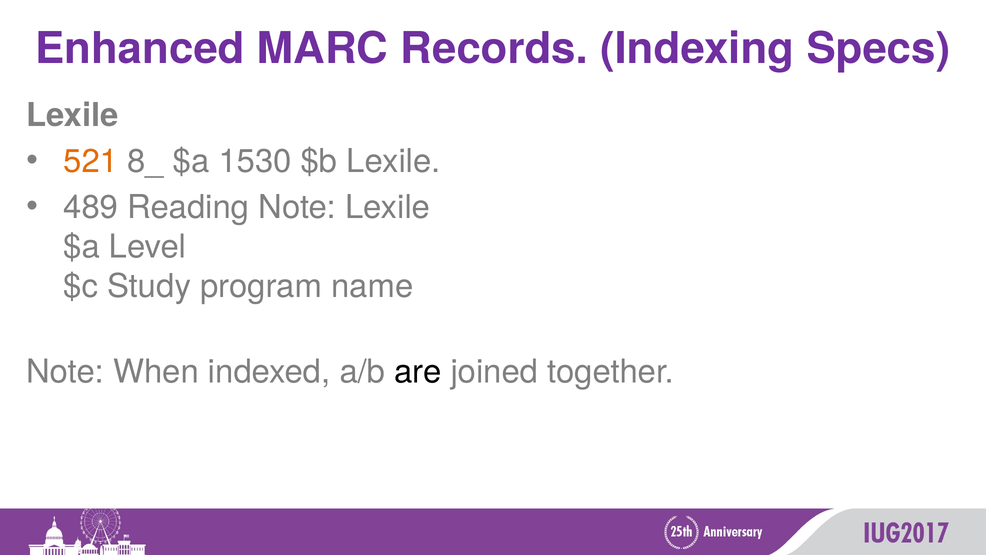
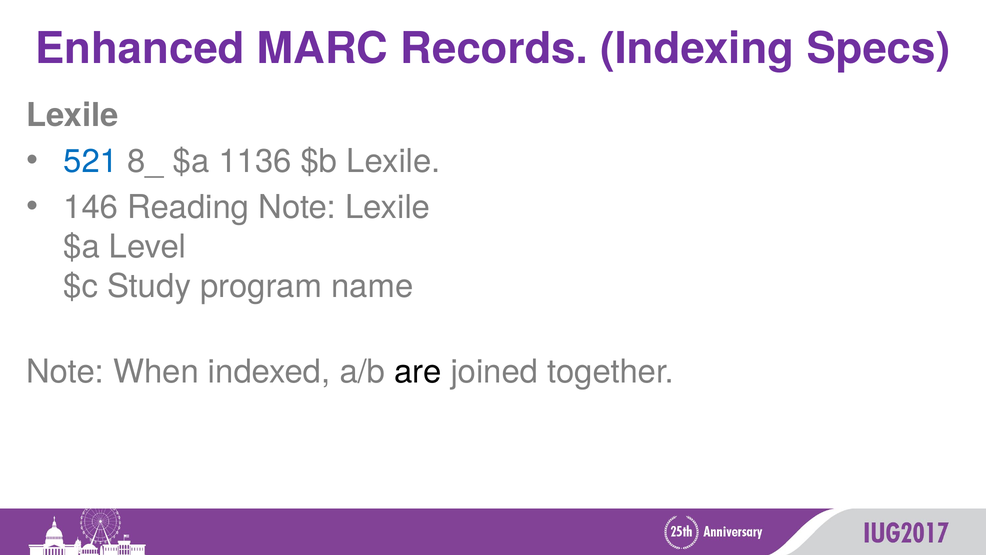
521 colour: orange -> blue
1530: 1530 -> 1136
489: 489 -> 146
